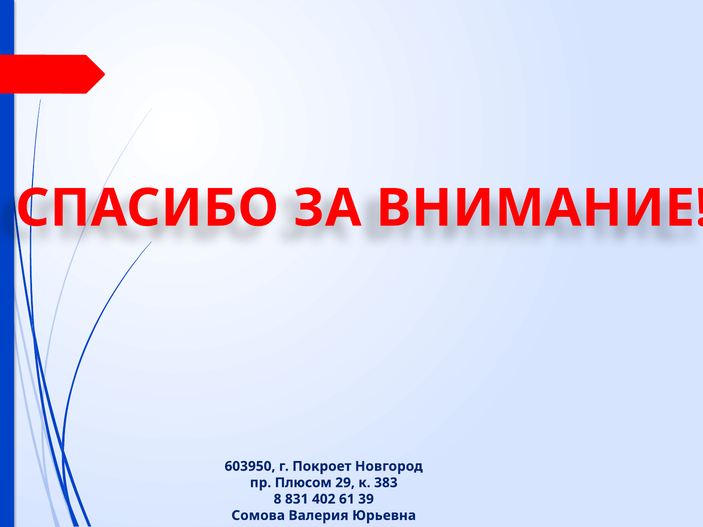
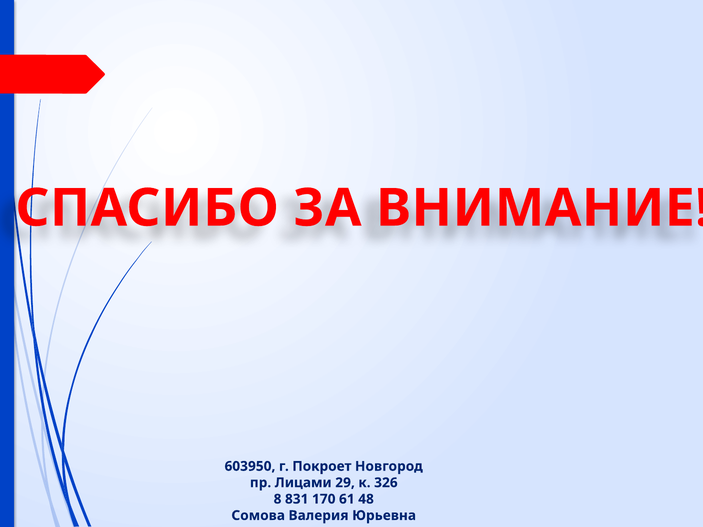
Плюсом: Плюсом -> Лицами
383: 383 -> 326
402: 402 -> 170
39: 39 -> 48
